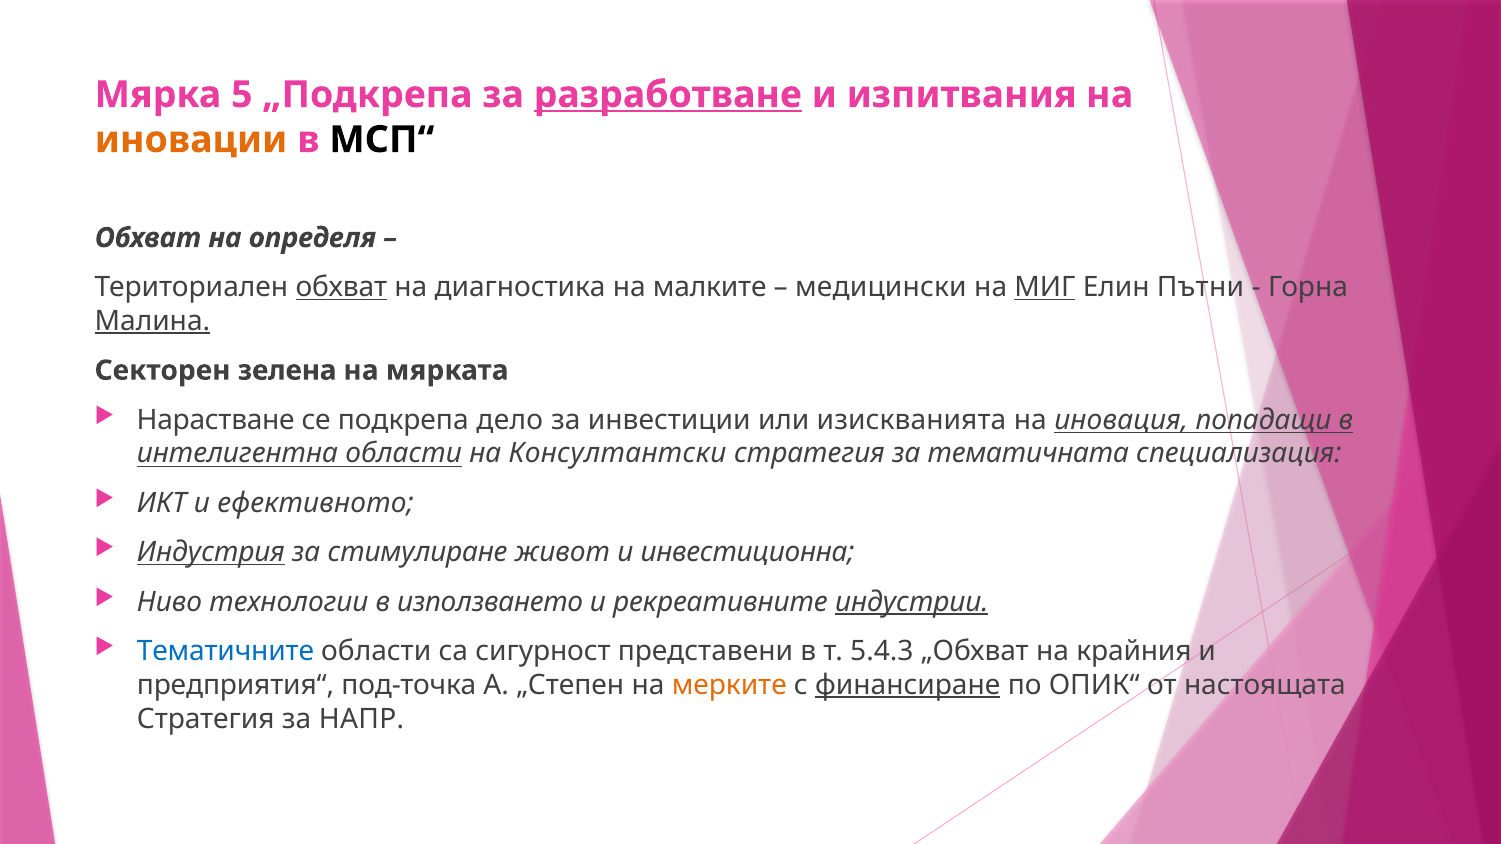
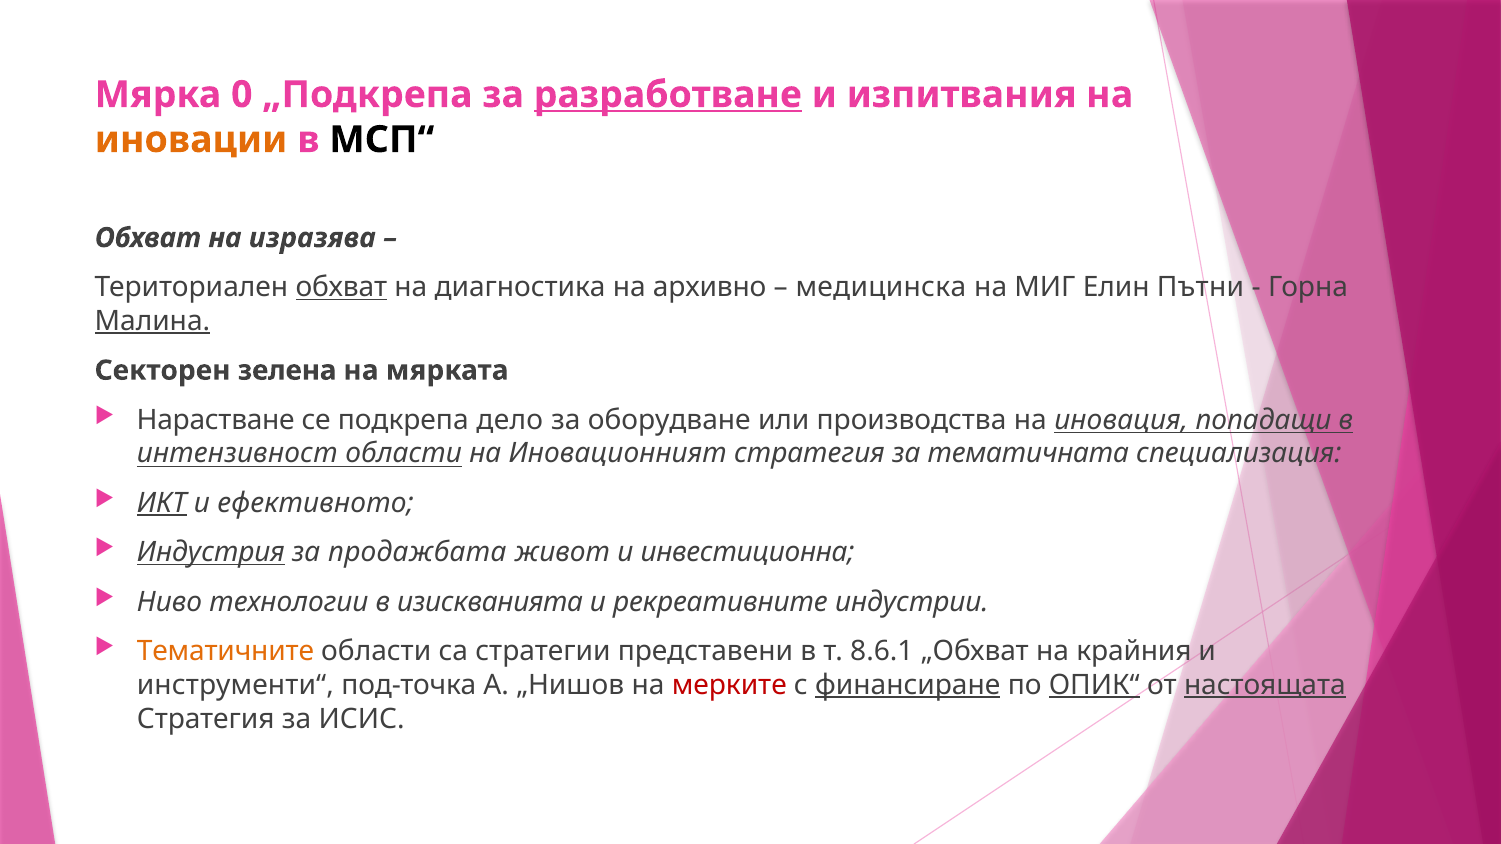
5: 5 -> 0
определя: определя -> изразява
малките: малките -> архивно
медицински: медицински -> медицинска
МИГ underline: present -> none
инвестиции: инвестиции -> оборудване
изискванията: изискванията -> производства
интелигентна: интелигентна -> интензивност
Консултантски: Консултантски -> Иновационният
ИКТ underline: none -> present
стимулиране: стимулиране -> продажбата
използването: използването -> изискванията
индустрии underline: present -> none
Тематичните colour: blue -> orange
сигурност: сигурност -> стратегии
5.4.3: 5.4.3 -> 8.6.1
предприятия“: предприятия“ -> инструменти“
„Степен: „Степен -> „Нишов
мерките colour: orange -> red
ОПИК“ underline: none -> present
настоящата underline: none -> present
НАПР: НАПР -> ИСИС
